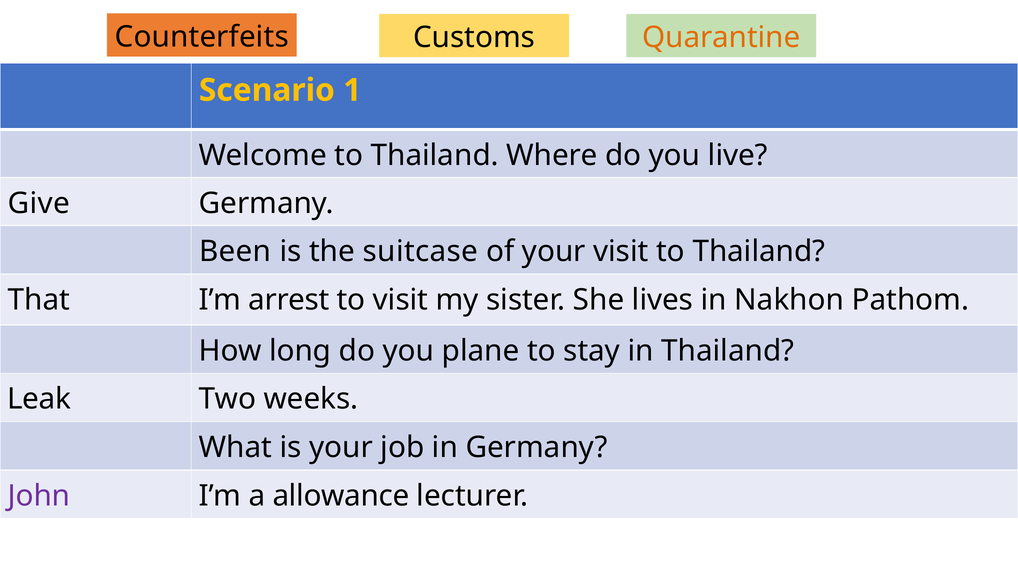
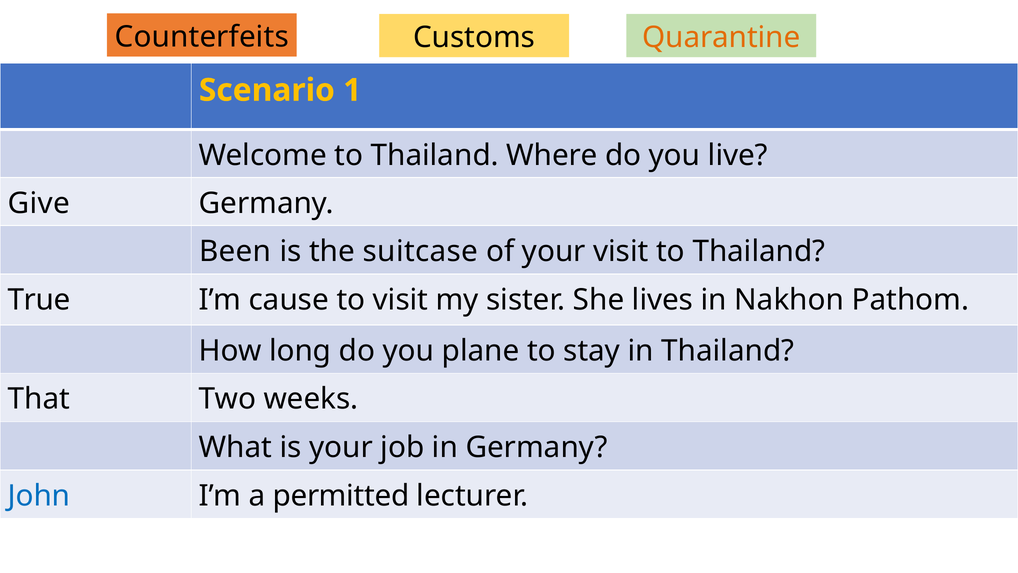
That: That -> True
arrest: arrest -> cause
Leak: Leak -> That
John colour: purple -> blue
allowance: allowance -> permitted
